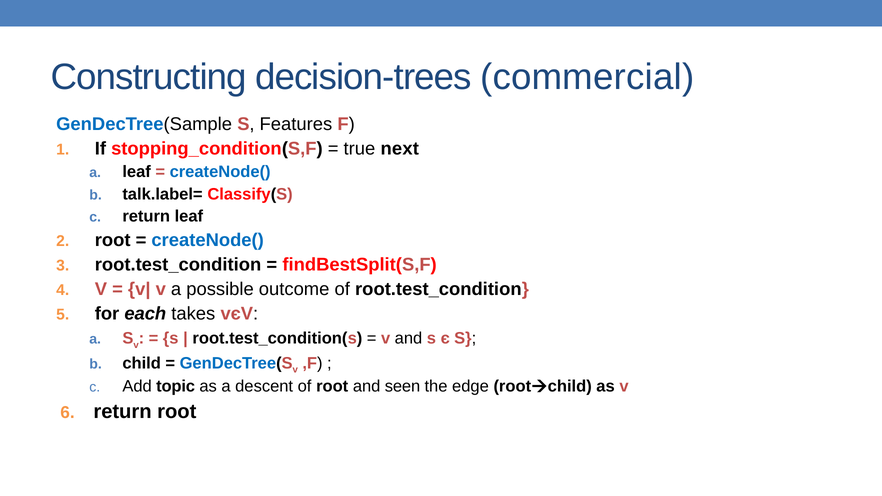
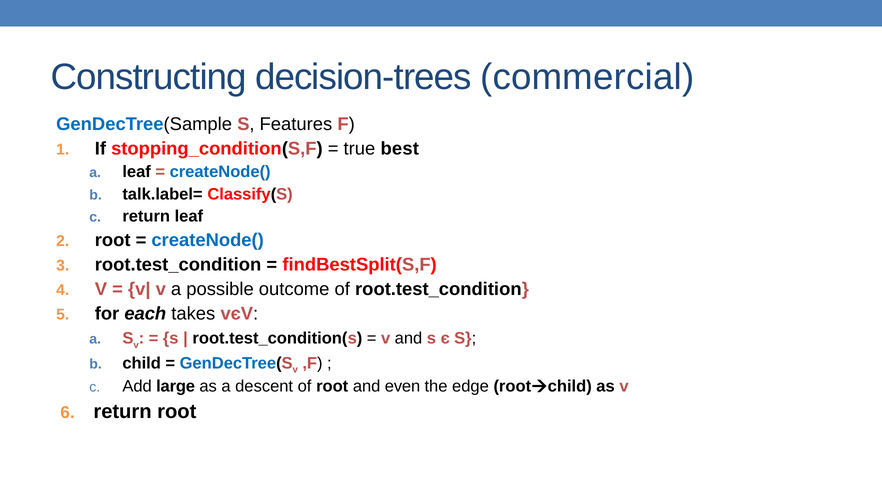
next: next -> best
topic: topic -> large
seen: seen -> even
